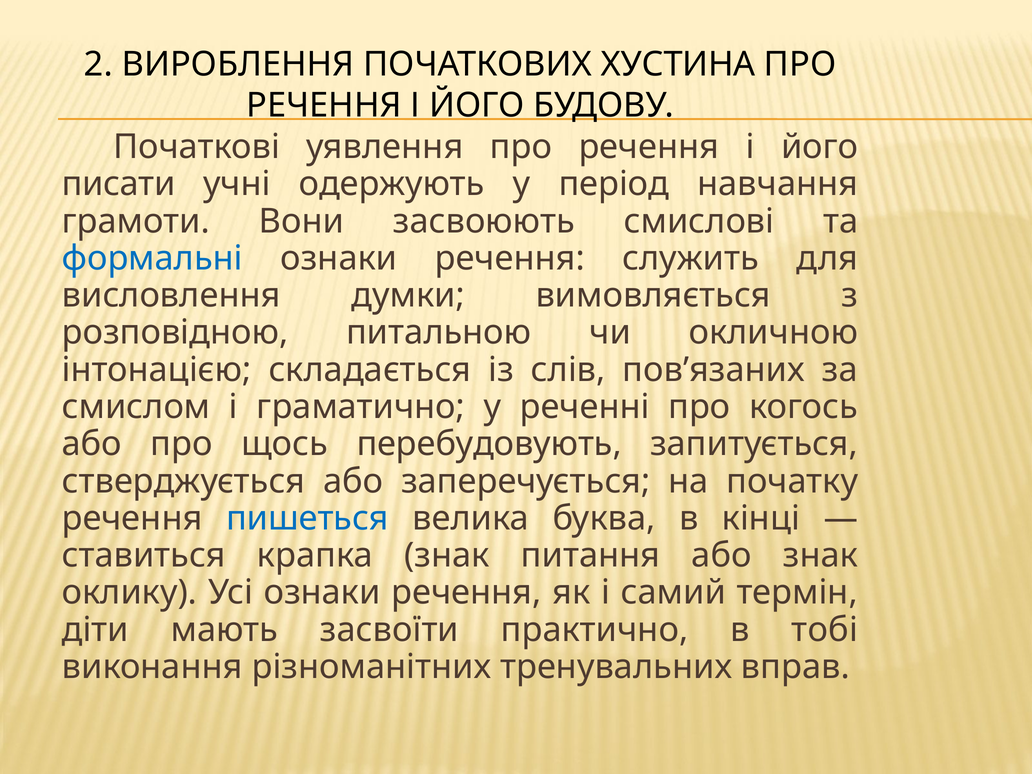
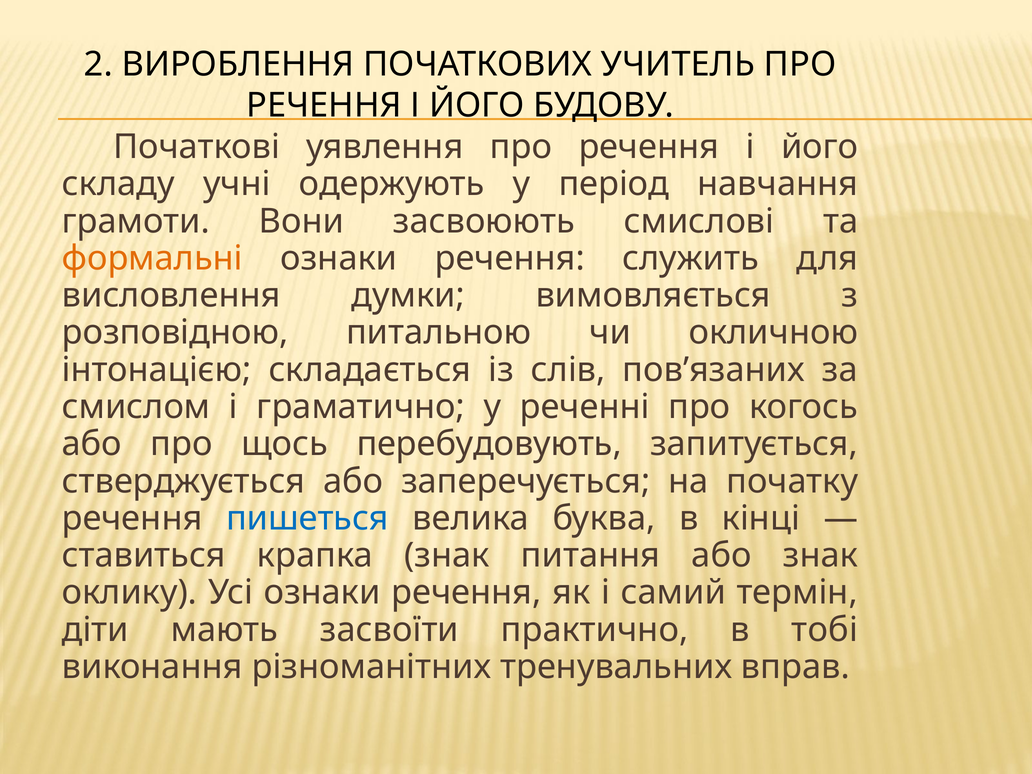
ХУСТИНА: ХУСТИНА -> УЧИТЕЛЬ
писати: писати -> складу
формальні colour: blue -> orange
